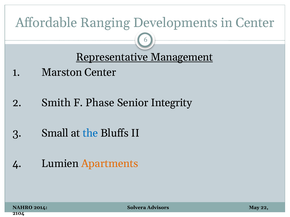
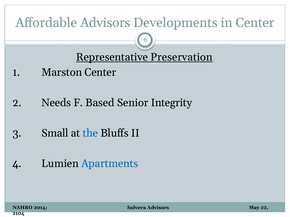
Affordable Ranging: Ranging -> Advisors
Management: Management -> Preservation
Smith: Smith -> Needs
Phase: Phase -> Based
Apartments colour: orange -> blue
